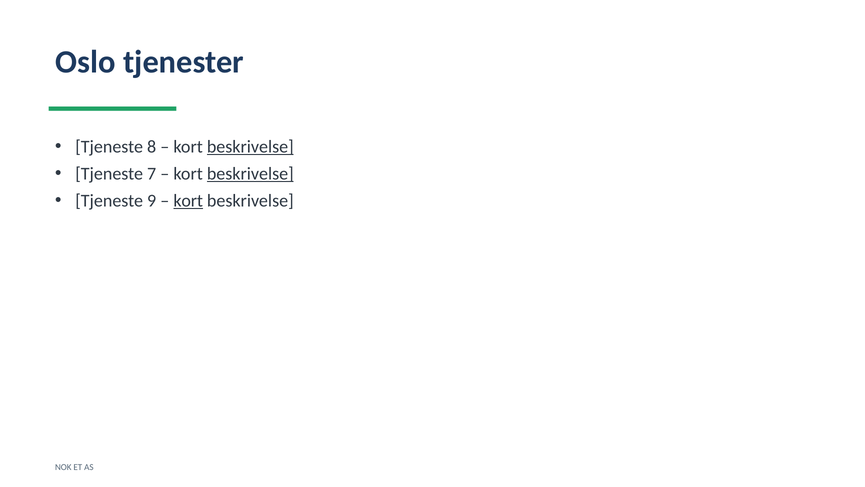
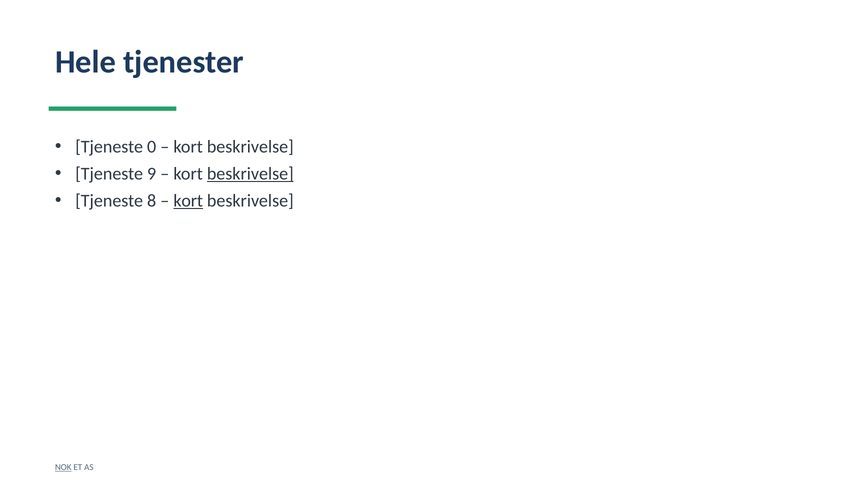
Oslo: Oslo -> Hele
8: 8 -> 0
beskrivelse at (250, 147) underline: present -> none
7: 7 -> 9
9: 9 -> 8
NOK underline: none -> present
